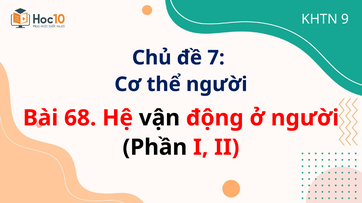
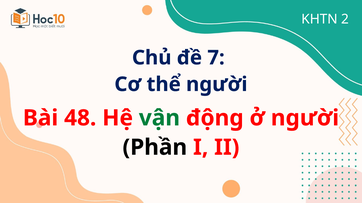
9: 9 -> 2
68: 68 -> 48
vận colour: black -> green
